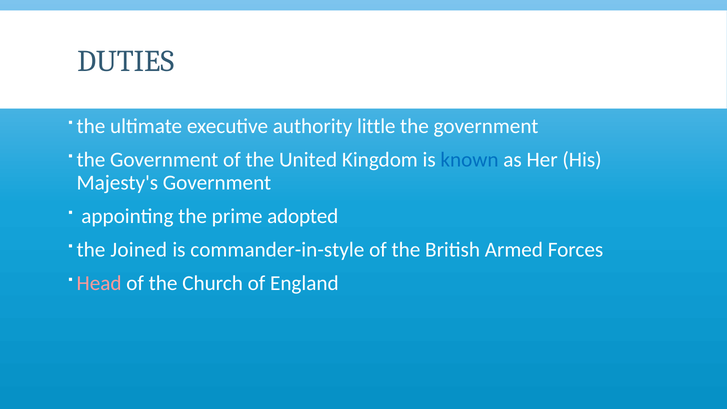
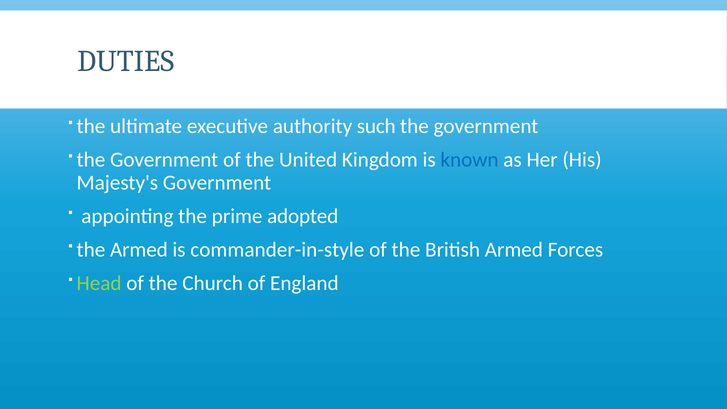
little: little -> such
the Joined: Joined -> Armed
Head colour: pink -> light green
